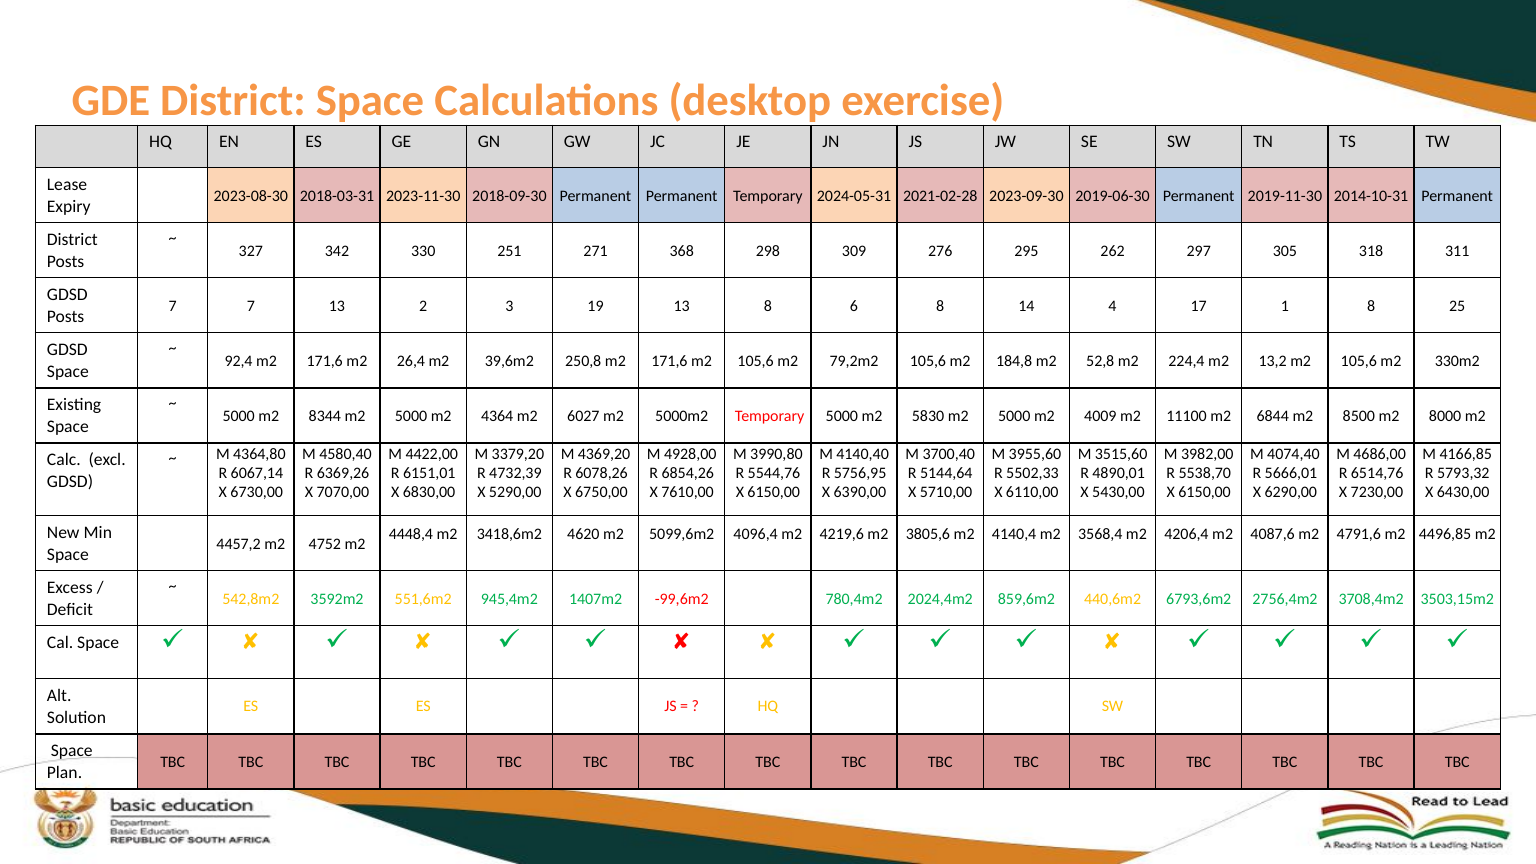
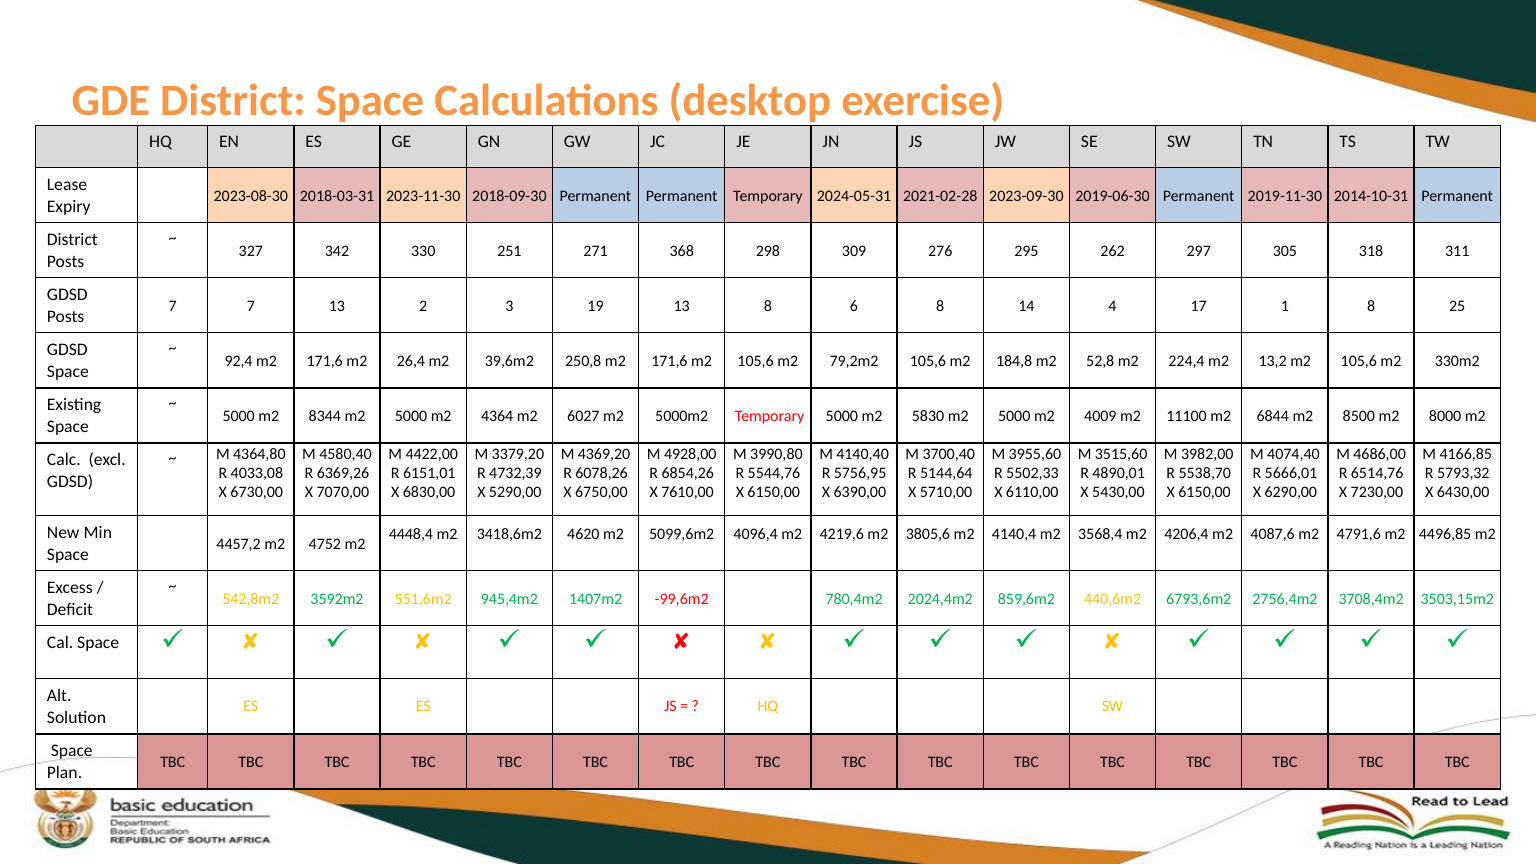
6067,14: 6067,14 -> 4033,08
